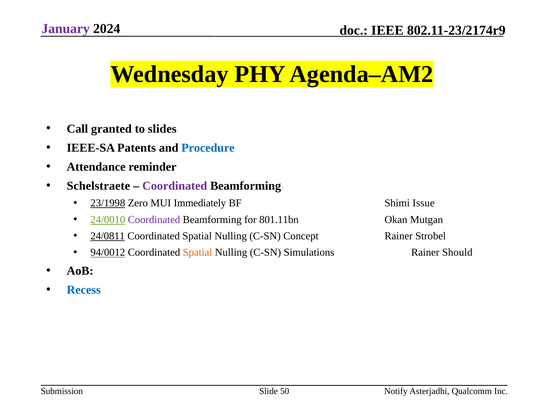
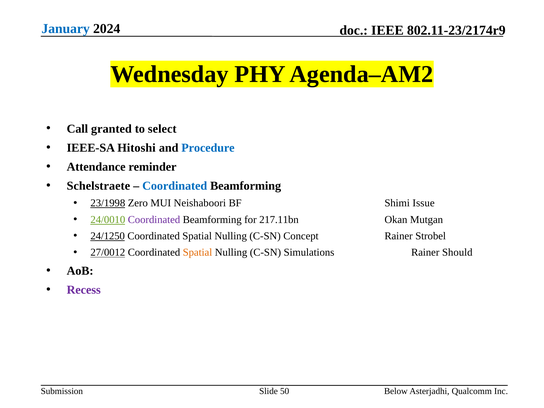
January colour: purple -> blue
slides: slides -> select
Patents: Patents -> Hitoshi
Coordinated at (175, 186) colour: purple -> blue
Immediately: Immediately -> Neishaboori
801.11bn: 801.11bn -> 217.11bn
24/0811: 24/0811 -> 24/1250
94/0012: 94/0012 -> 27/0012
Recess colour: blue -> purple
Notify: Notify -> Below
